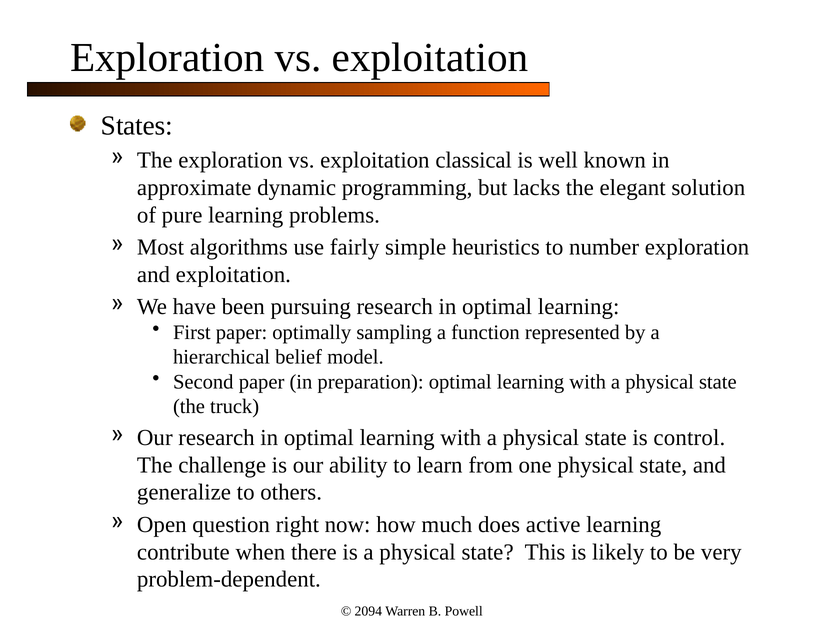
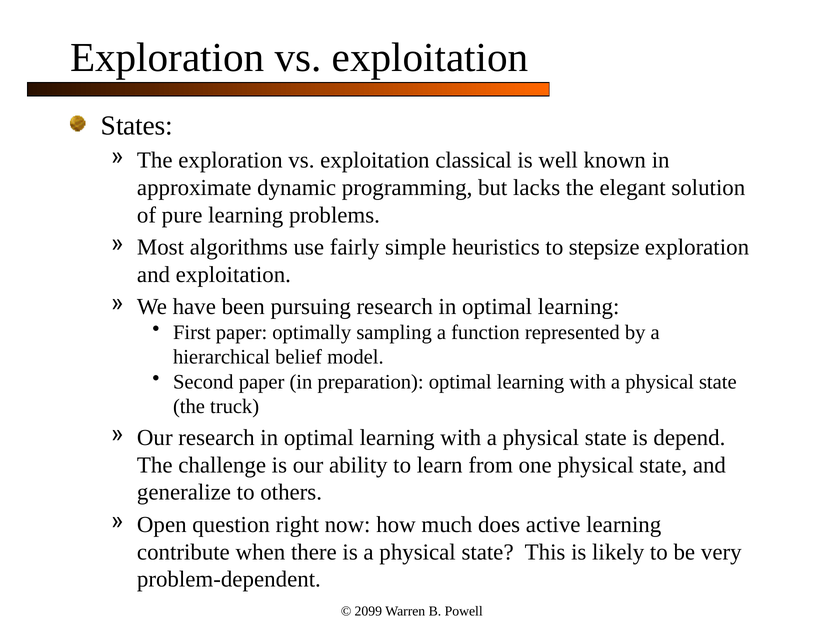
number: number -> stepsize
control: control -> depend
2094: 2094 -> 2099
